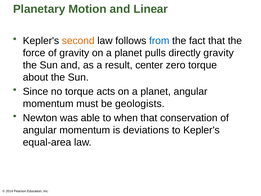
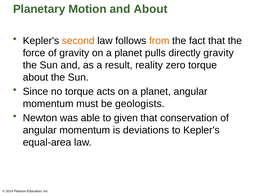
and Linear: Linear -> About
from colour: blue -> orange
center: center -> reality
when: when -> given
